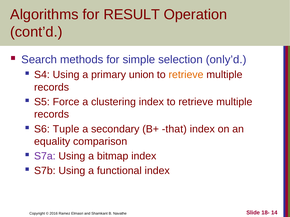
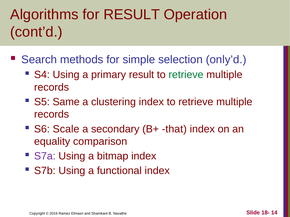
primary union: union -> result
retrieve at (186, 75) colour: orange -> green
Force: Force -> Same
Tuple: Tuple -> Scale
